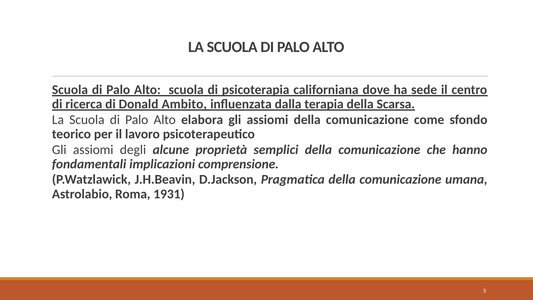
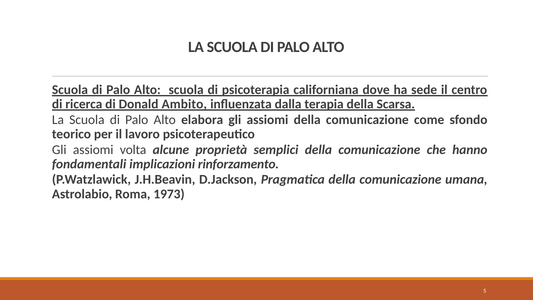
degli: degli -> volta
comprensione: comprensione -> rinforzamento
1931: 1931 -> 1973
